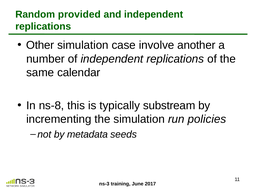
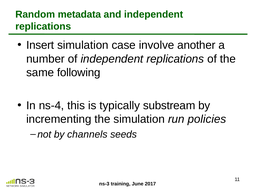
provided: provided -> metadata
Other: Other -> Insert
calendar: calendar -> following
ns-8: ns-8 -> ns-4
metadata: metadata -> channels
